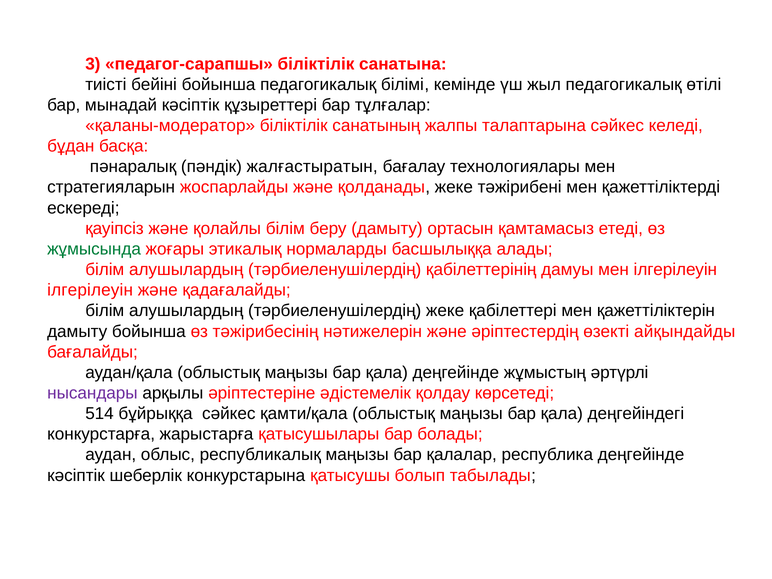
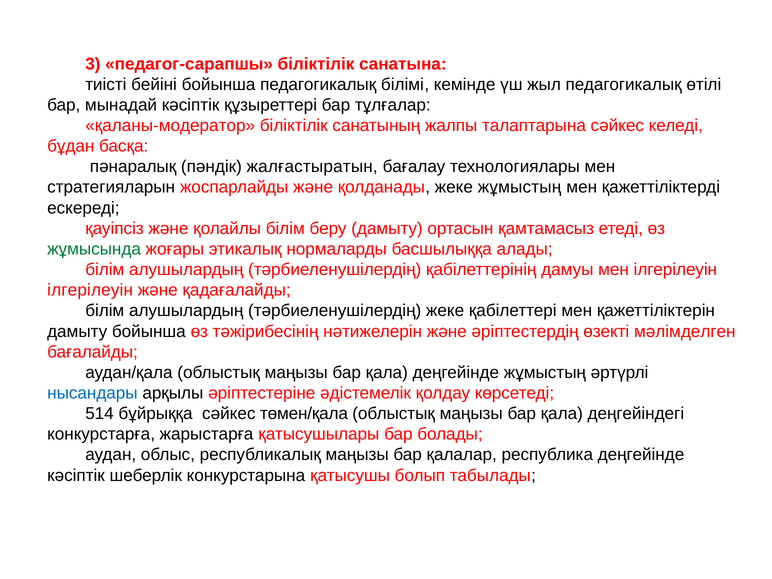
жеке тәжірибені: тәжірибені -> жұмыстың
айқындайды: айқындайды -> мәлімделген
нысандары colour: purple -> blue
қамти/қала: қамти/қала -> төмен/қала
